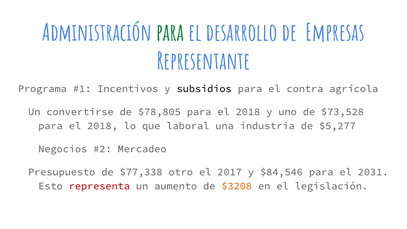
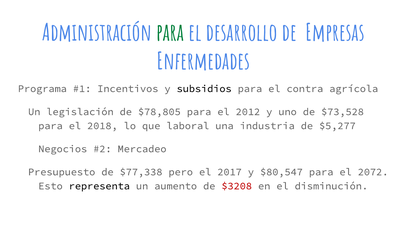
Representante: Representante -> Enfermedades
convertirse: convertirse -> legislación
$78,805 para el 2018: 2018 -> 2012
otro: otro -> pero
$84,546: $84,546 -> $80,547
2031: 2031 -> 2072
representa colour: red -> black
$3208 colour: orange -> red
legislación: legislación -> disminución
